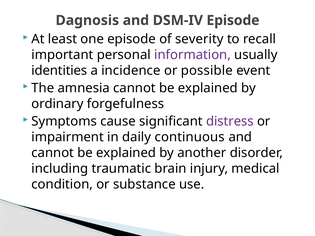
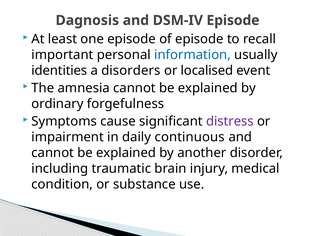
of severity: severity -> episode
information colour: purple -> blue
incidence: incidence -> disorders
possible: possible -> localised
